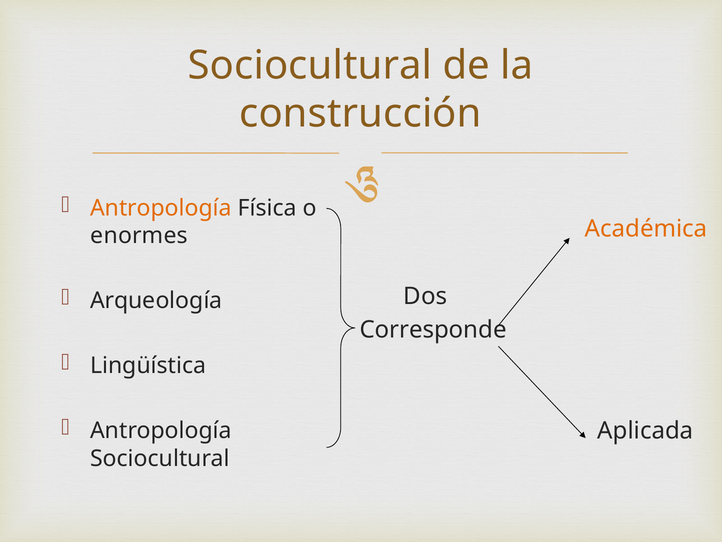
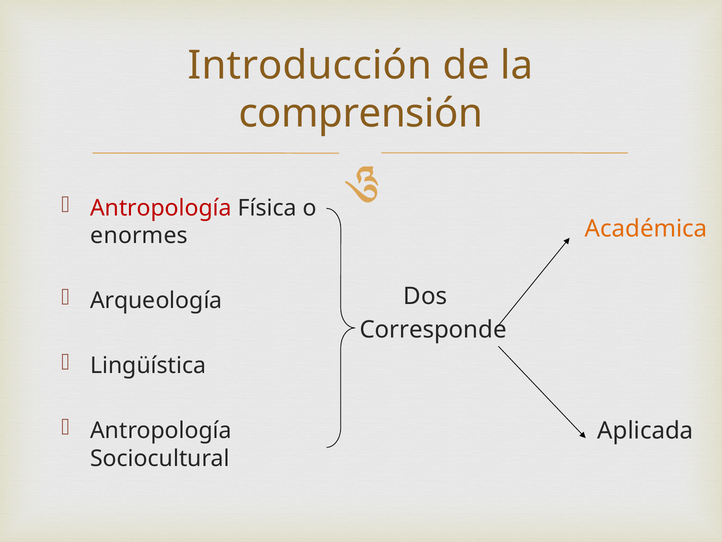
Sociocultural at (310, 65): Sociocultural -> Introducción
construcción: construcción -> comprensión
Antropología at (161, 208) colour: orange -> red
